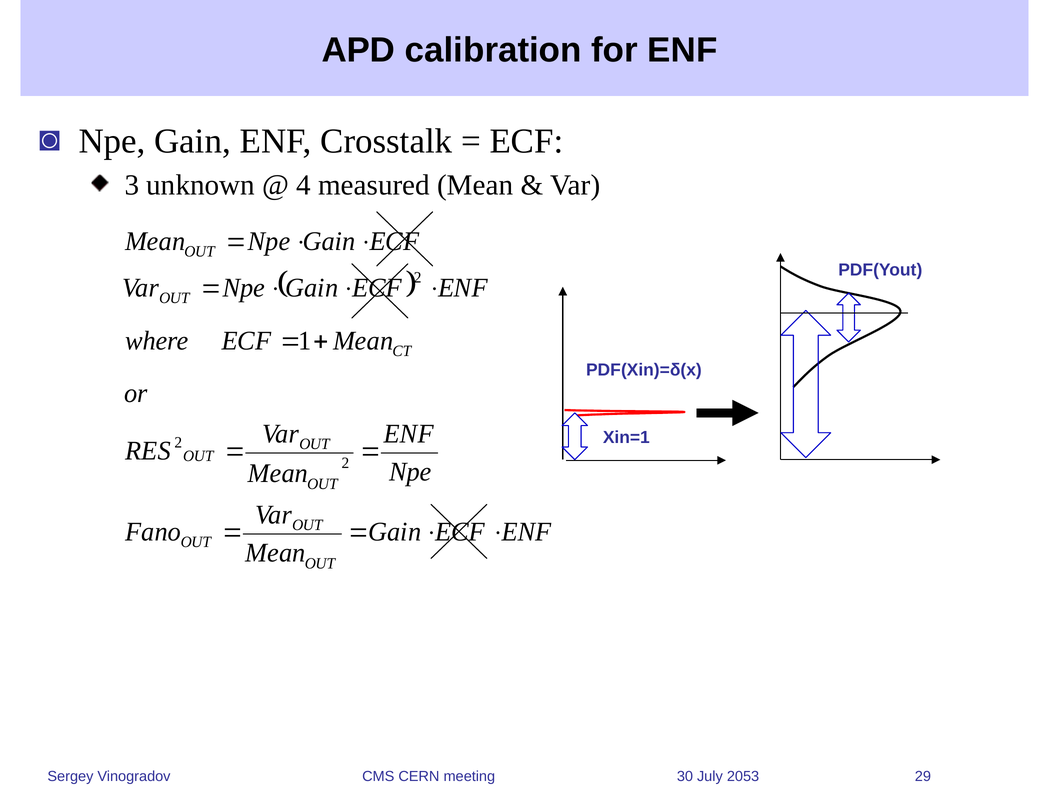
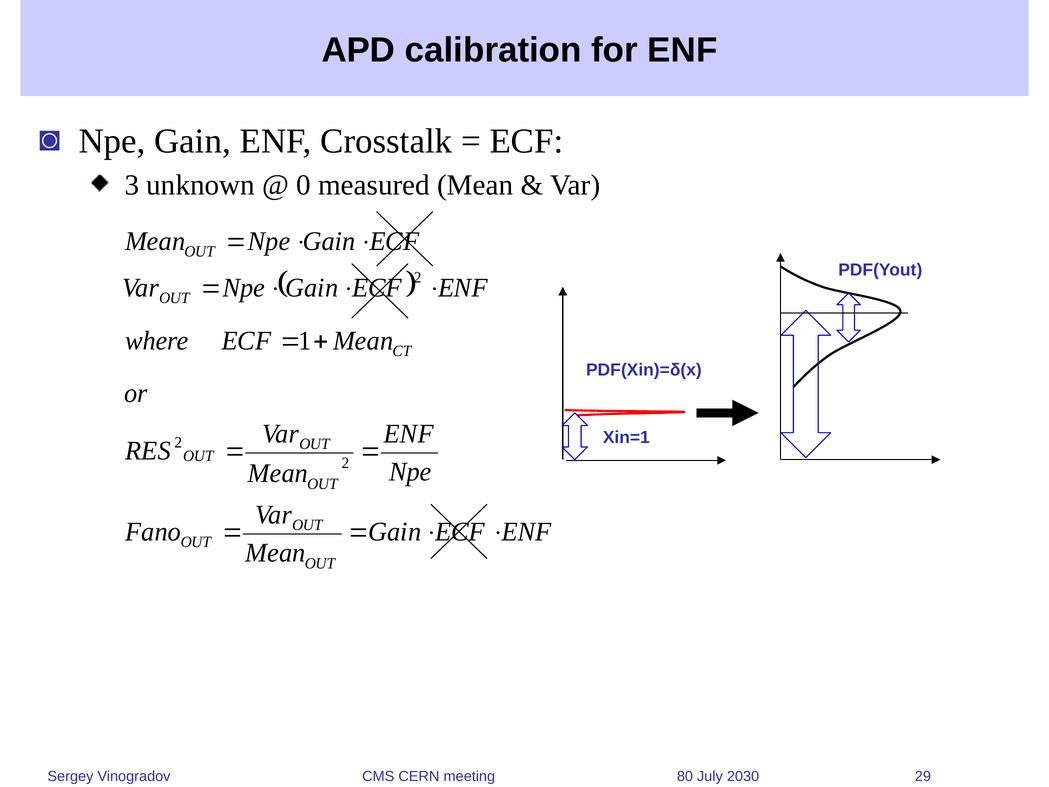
4: 4 -> 0
30: 30 -> 80
2053: 2053 -> 2030
